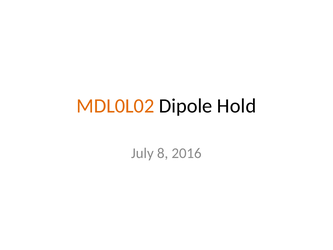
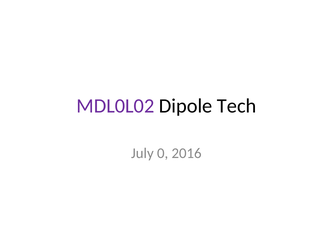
MDL0L02 colour: orange -> purple
Hold: Hold -> Tech
8: 8 -> 0
